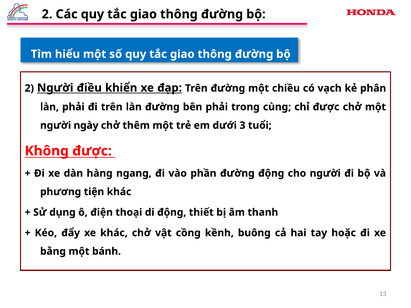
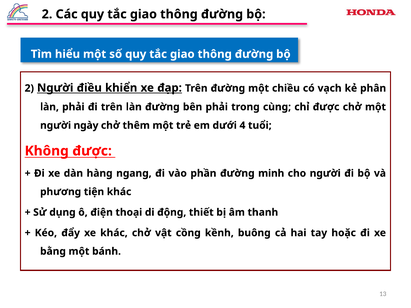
3: 3 -> 4
đường động: động -> minh
